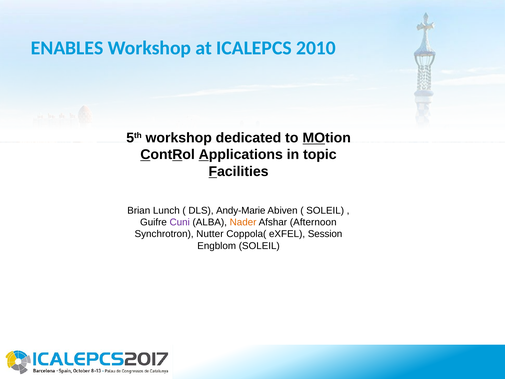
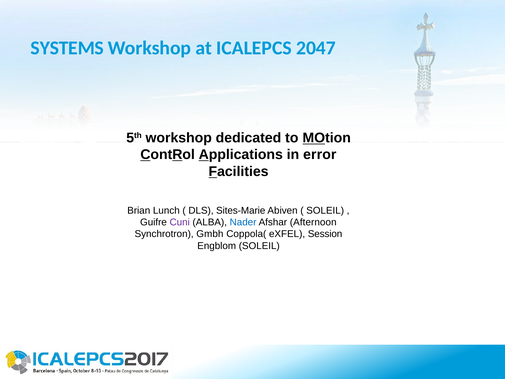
ENABLES: ENABLES -> SYSTEMS
2010: 2010 -> 2047
topic: topic -> error
Andy-Marie: Andy-Marie -> Sites-Marie
Nader colour: orange -> blue
Nutter: Nutter -> Gmbh
